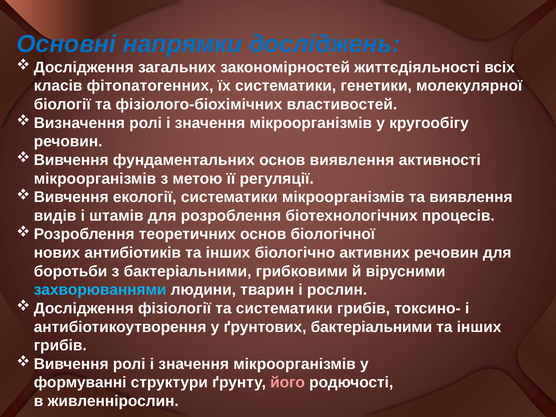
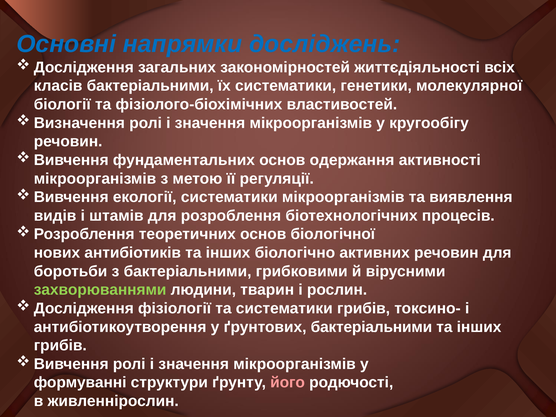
класів фітопатогенних: фітопатогенних -> бактеріальними
основ виявлення: виявлення -> одержання
захворюваннями colour: light blue -> light green
